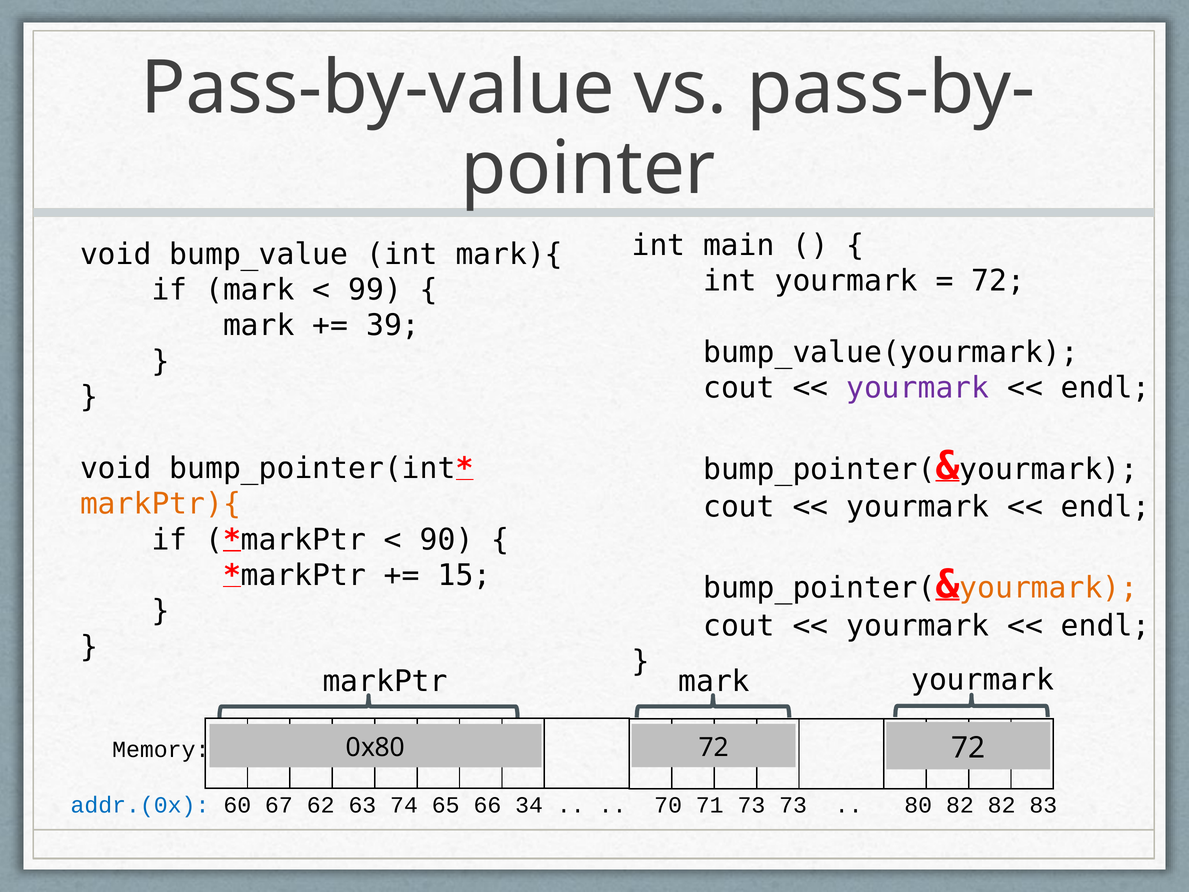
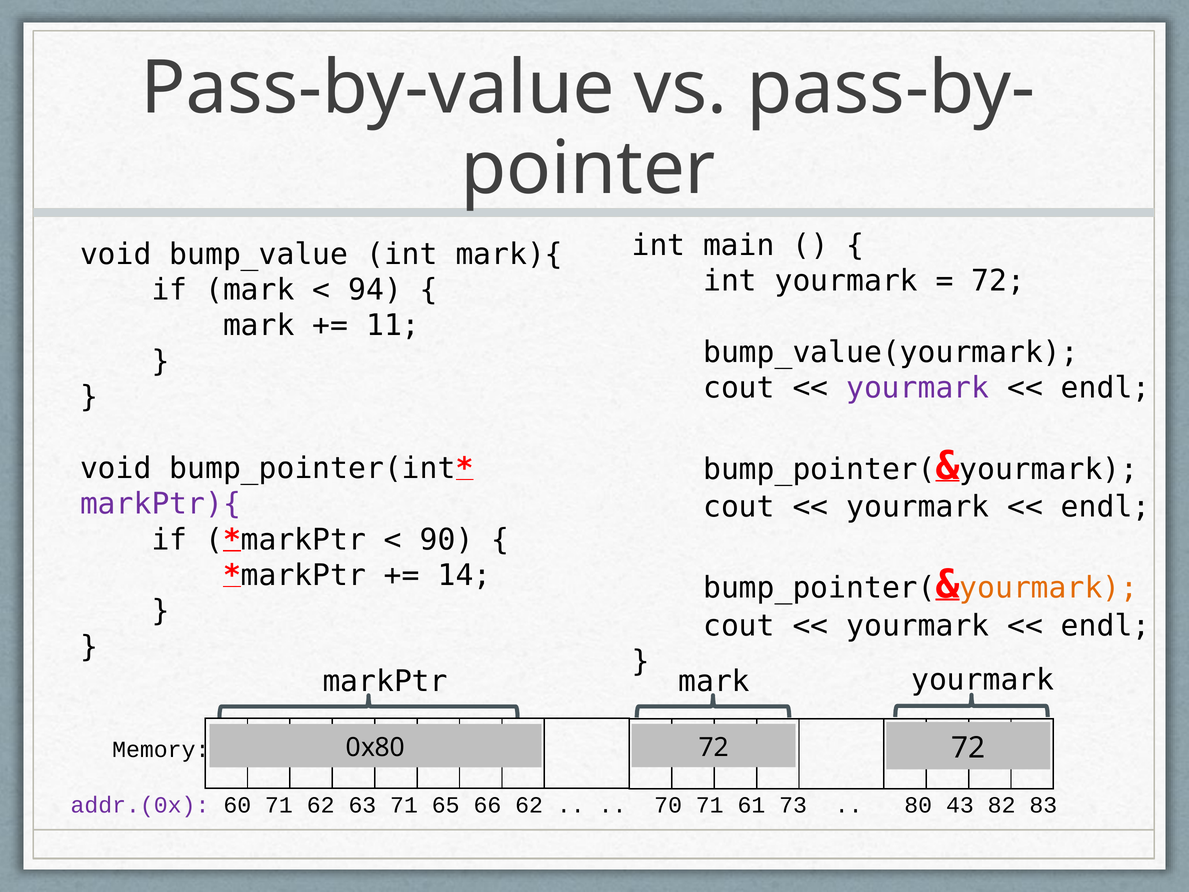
99: 99 -> 94
39: 39 -> 11
markPtr){ colour: orange -> purple
15: 15 -> 14
addr.(0x colour: blue -> purple
60 67: 67 -> 71
63 74: 74 -> 71
66 34: 34 -> 62
71 73: 73 -> 61
80 82: 82 -> 43
